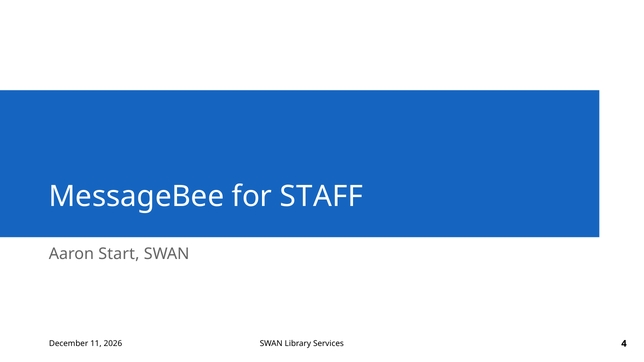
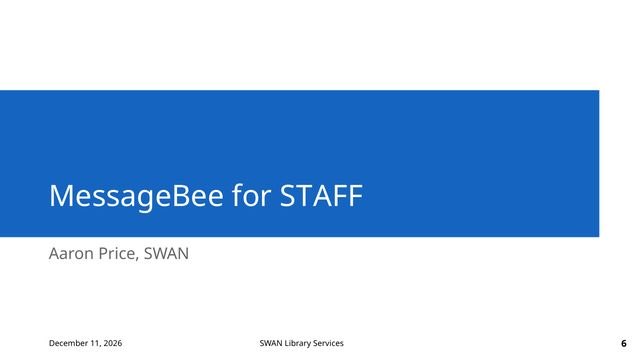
Start: Start -> Price
4: 4 -> 6
